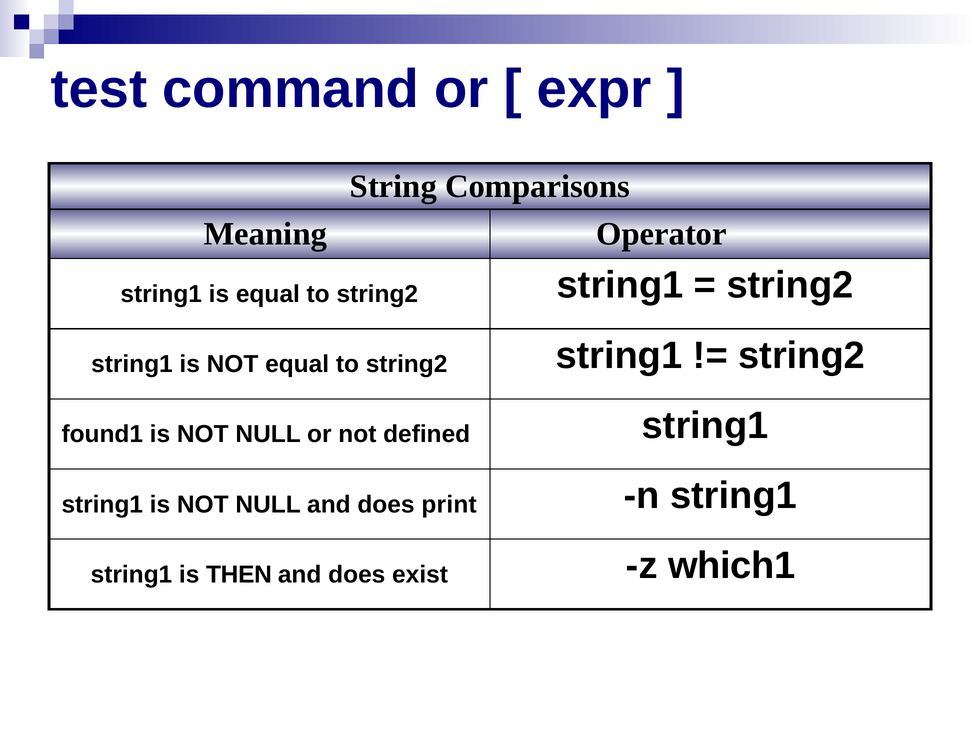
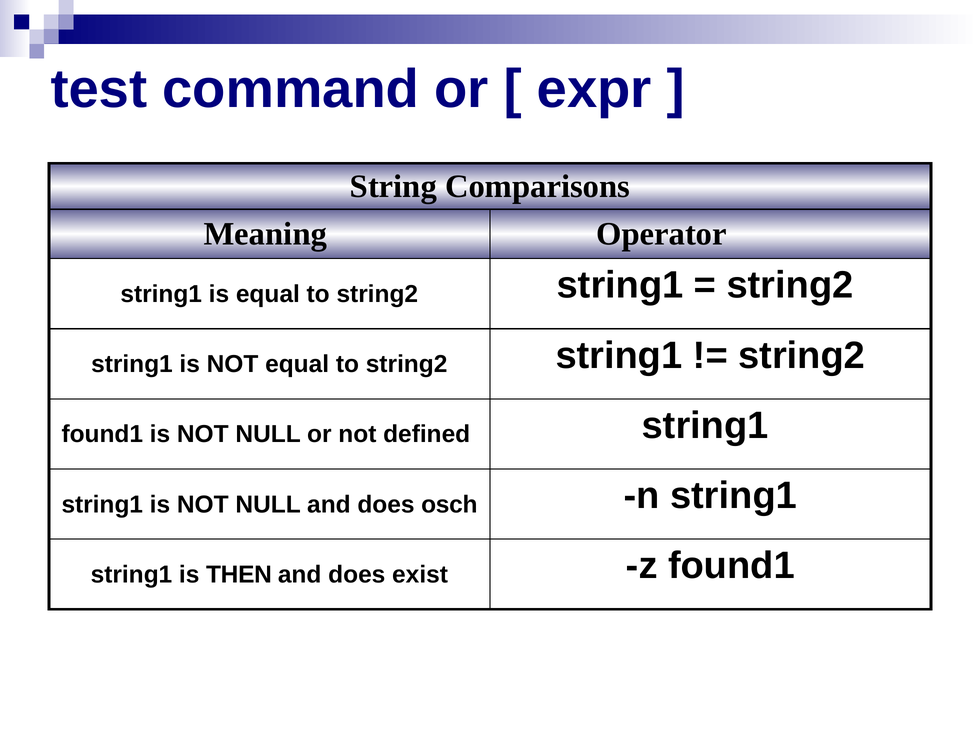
print: print -> osch
z which1: which1 -> found1
